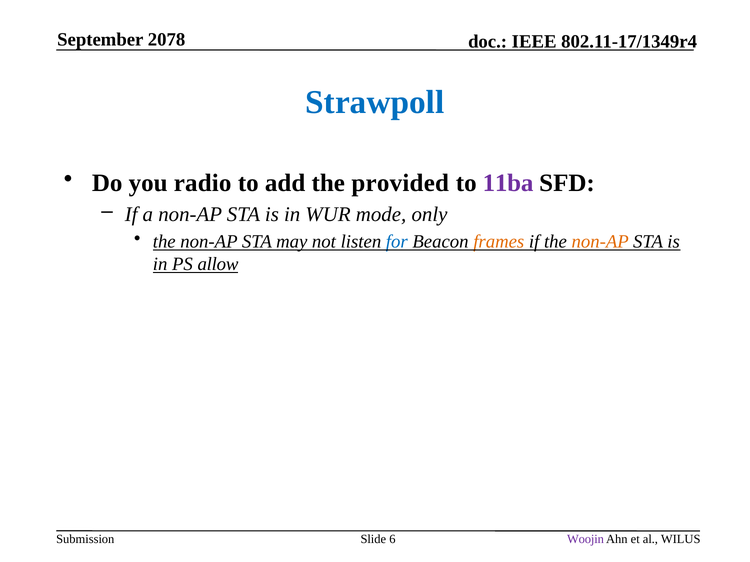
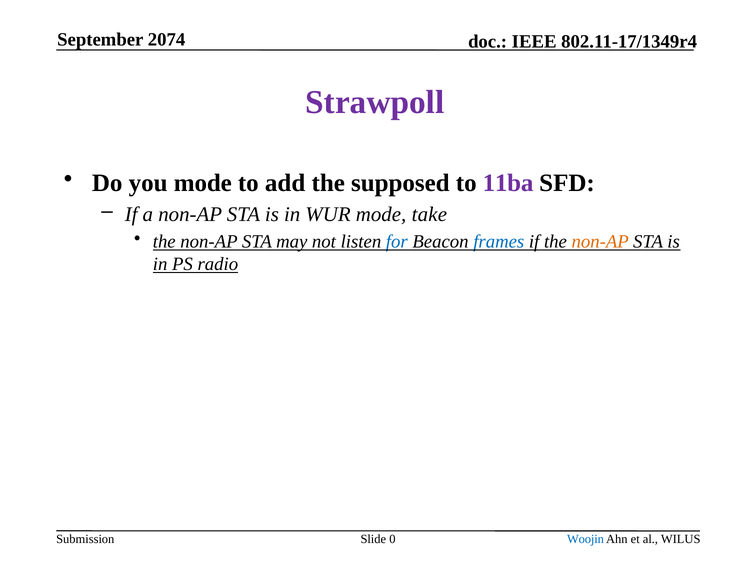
2078: 2078 -> 2074
Strawpoll colour: blue -> purple
you radio: radio -> mode
provided: provided -> supposed
only: only -> take
frames colour: orange -> blue
allow: allow -> radio
6: 6 -> 0
Woojin colour: purple -> blue
